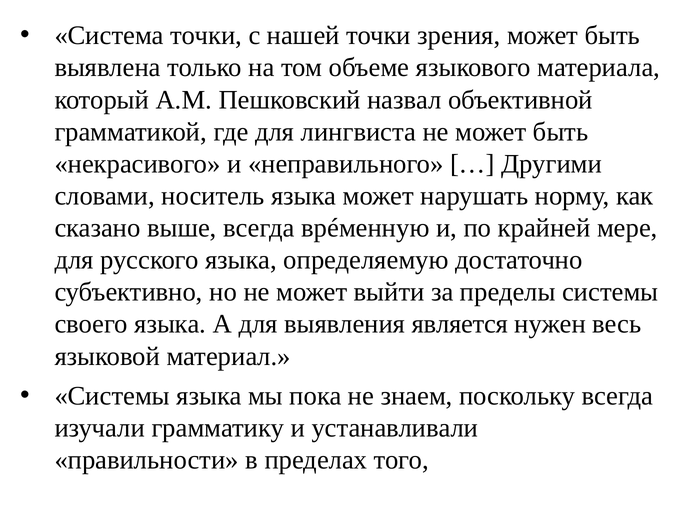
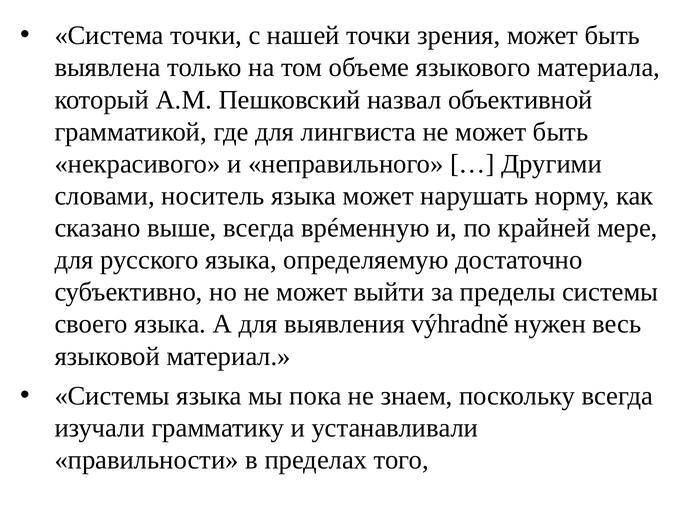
является: является -> výhradně
